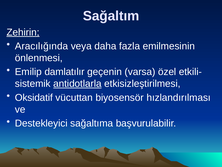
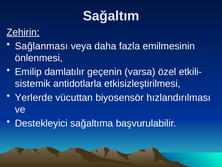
Aracılığında: Aracılığında -> Sağlanması
antidotlarla underline: present -> none
Oksidatif: Oksidatif -> Yerlerde
